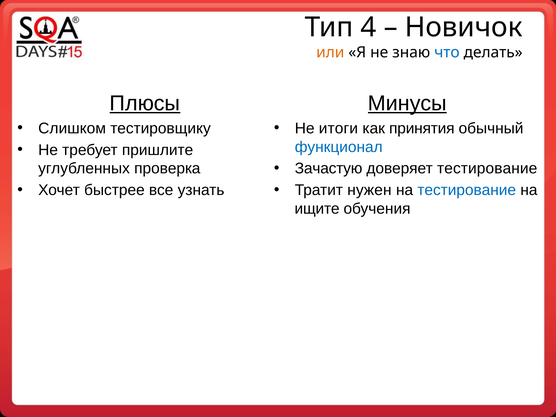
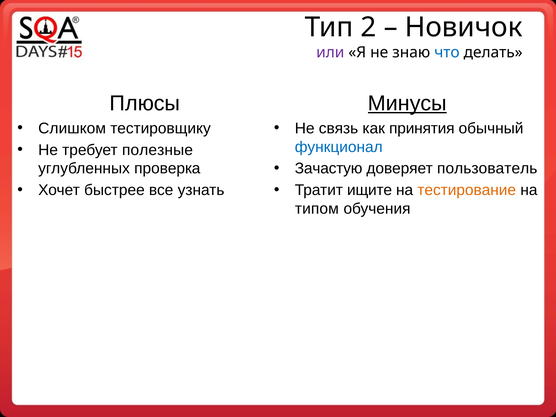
4: 4 -> 2
или colour: orange -> purple
Плюсы underline: present -> none
итоги: итоги -> связь
пришлите: пришлите -> полезные
доверяет тестирование: тестирование -> пользователь
нужен: нужен -> ищите
тестирование at (467, 190) colour: blue -> orange
ищите: ищите -> типом
